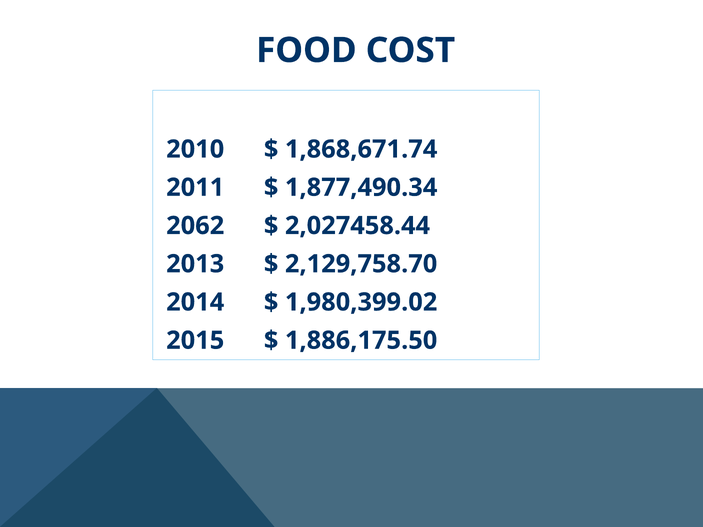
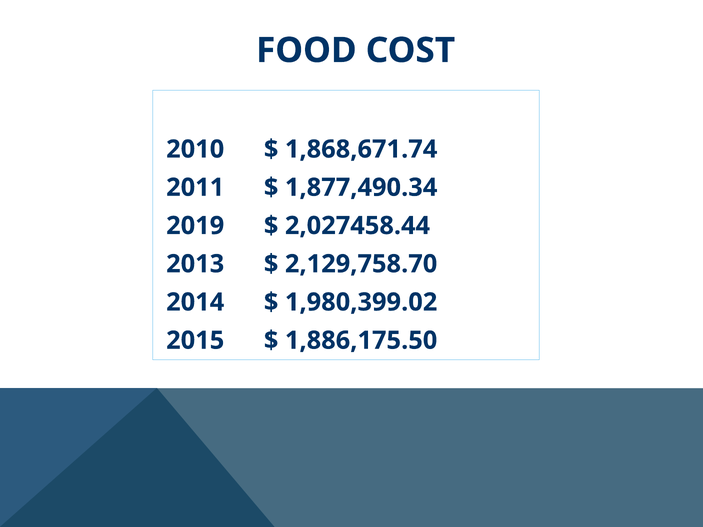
2062: 2062 -> 2019
